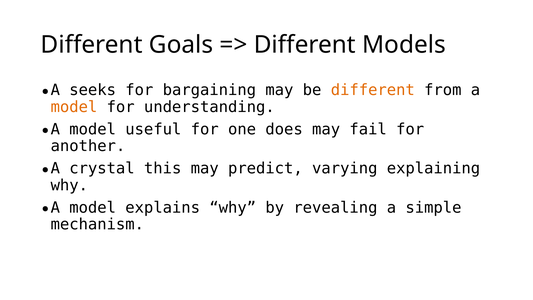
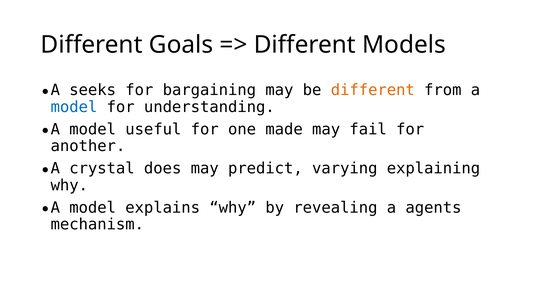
model at (74, 107) colour: orange -> blue
does: does -> made
this: this -> does
simple: simple -> agents
